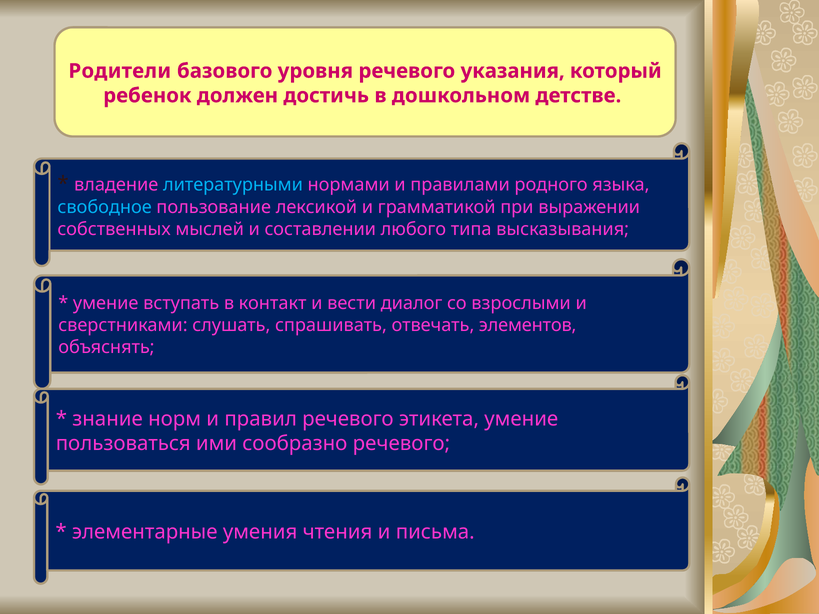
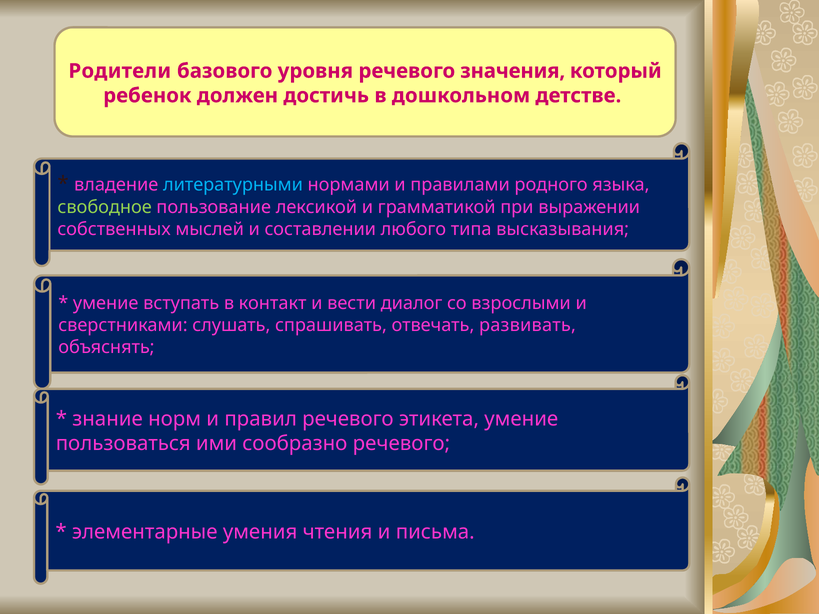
указания: указания -> значения
свободное colour: light blue -> light green
элементов: элементов -> развивать
